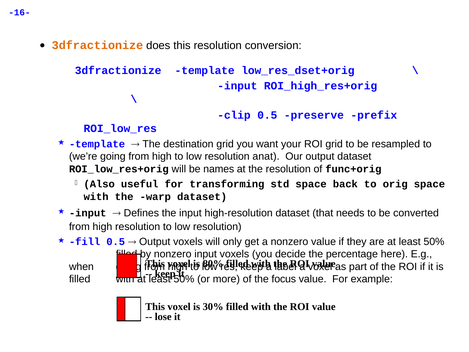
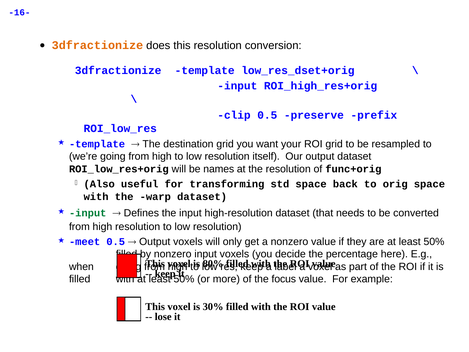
anat: anat -> itself
input at (88, 213) colour: black -> green
fill: fill -> meet
